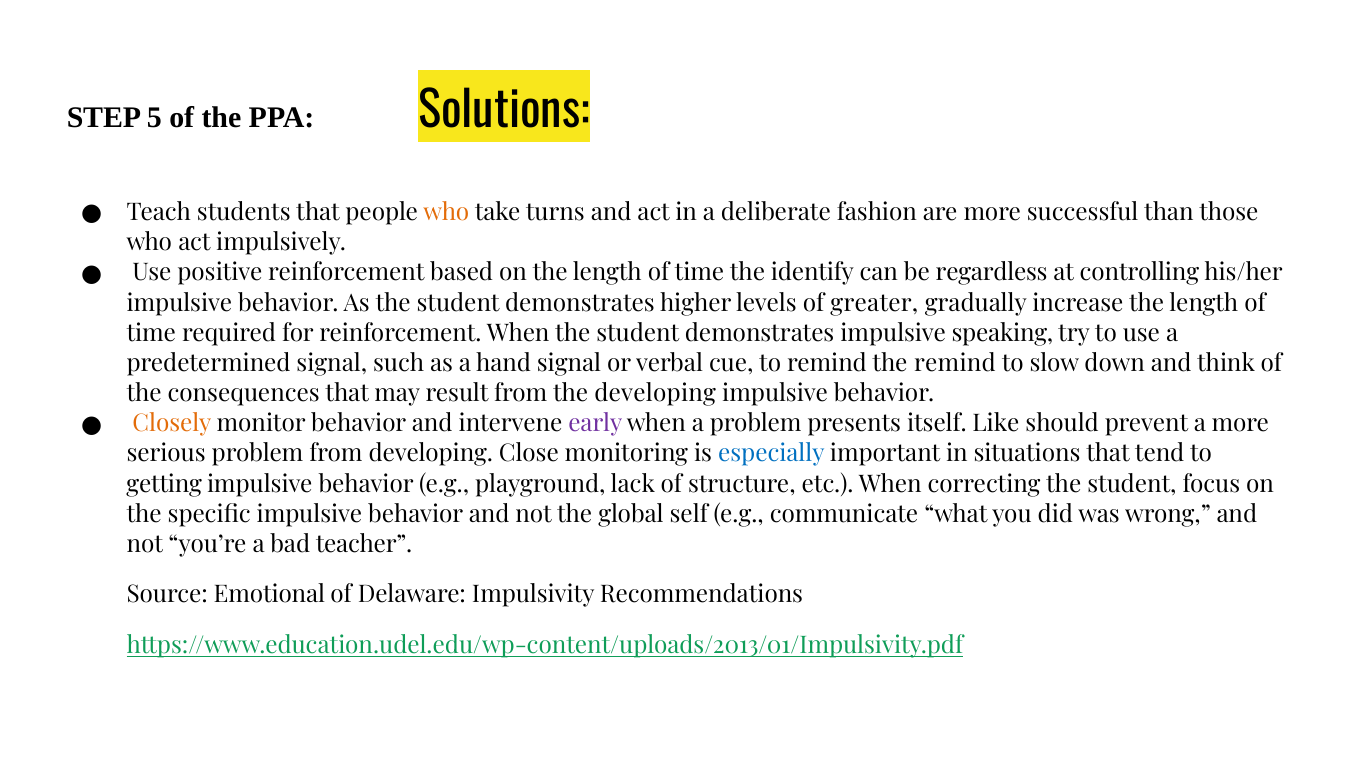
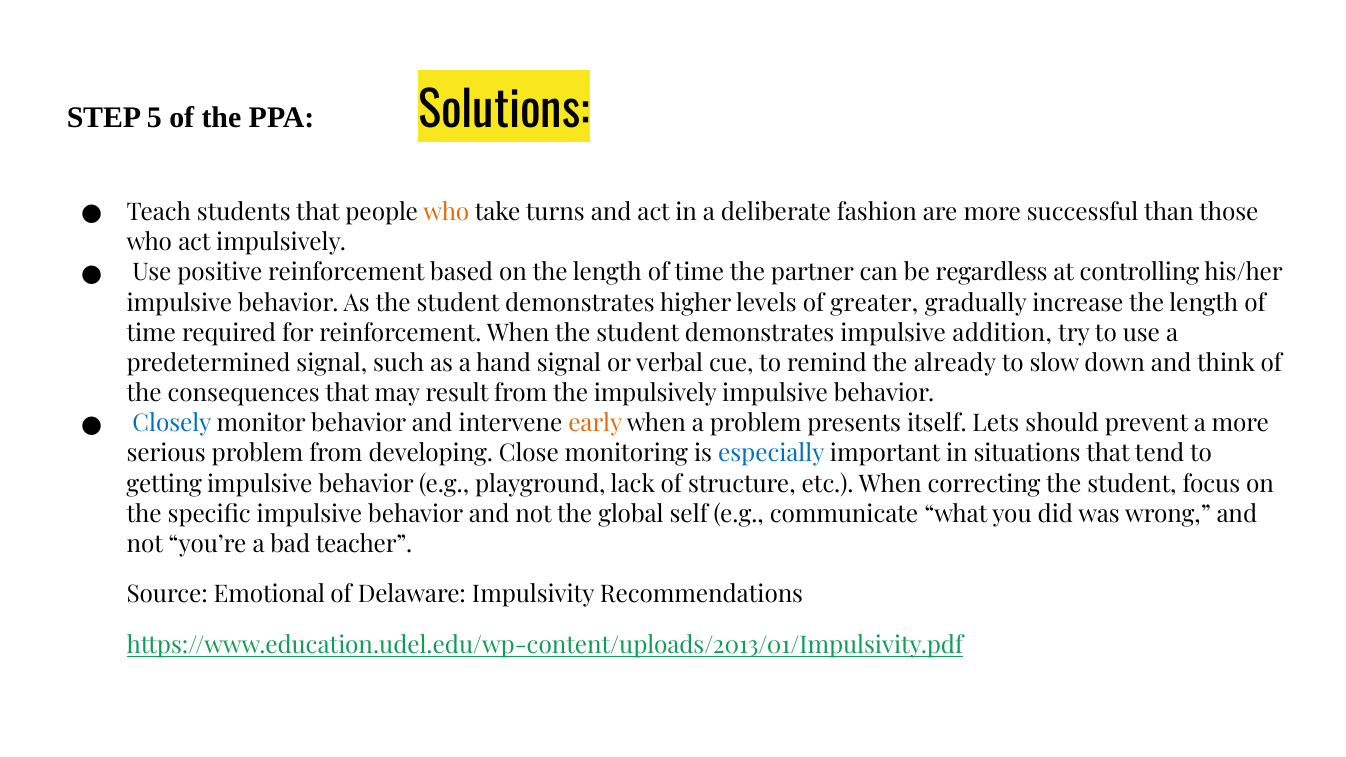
identify: identify -> partner
speaking: speaking -> addition
the remind: remind -> already
the developing: developing -> impulsively
Closely colour: orange -> blue
early colour: purple -> orange
Like: Like -> Lets
